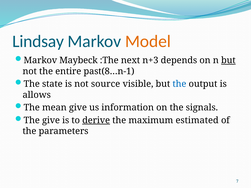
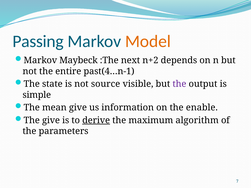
Lindsay: Lindsay -> Passing
n+3: n+3 -> n+2
but at (228, 60) underline: present -> none
past(8…n-1: past(8…n-1 -> past(4…n-1
the at (179, 84) colour: blue -> purple
allows: allows -> simple
signals: signals -> enable
estimated: estimated -> algorithm
